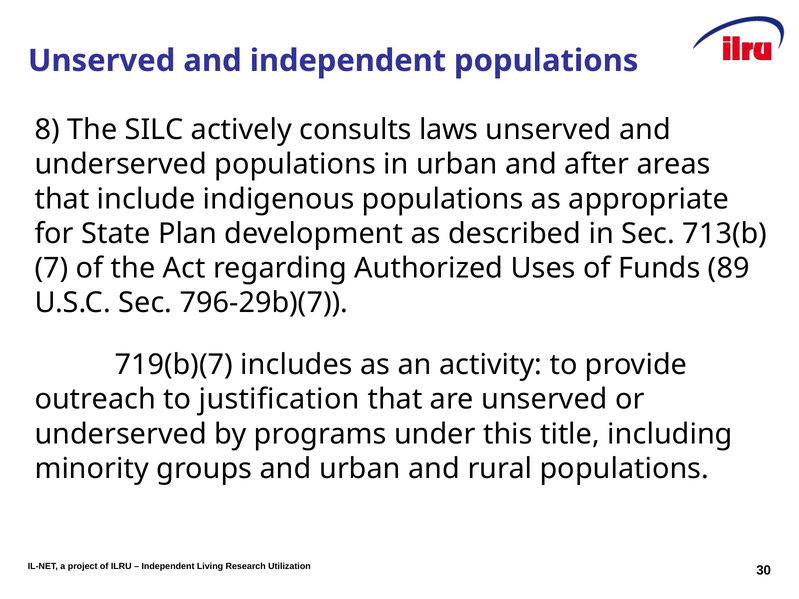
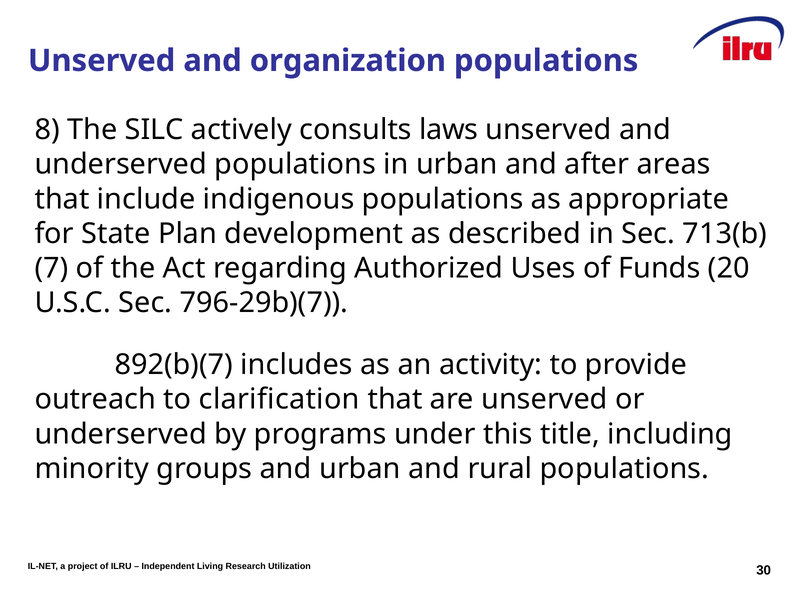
and independent: independent -> organization
89: 89 -> 20
719(b)(7: 719(b)(7 -> 892(b)(7
justification: justification -> clarification
